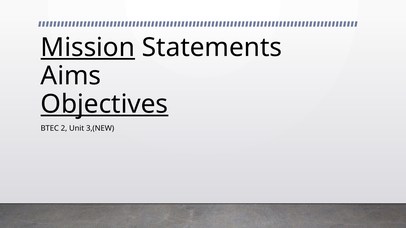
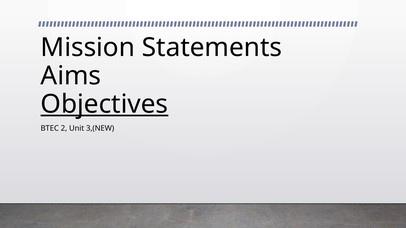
Mission underline: present -> none
